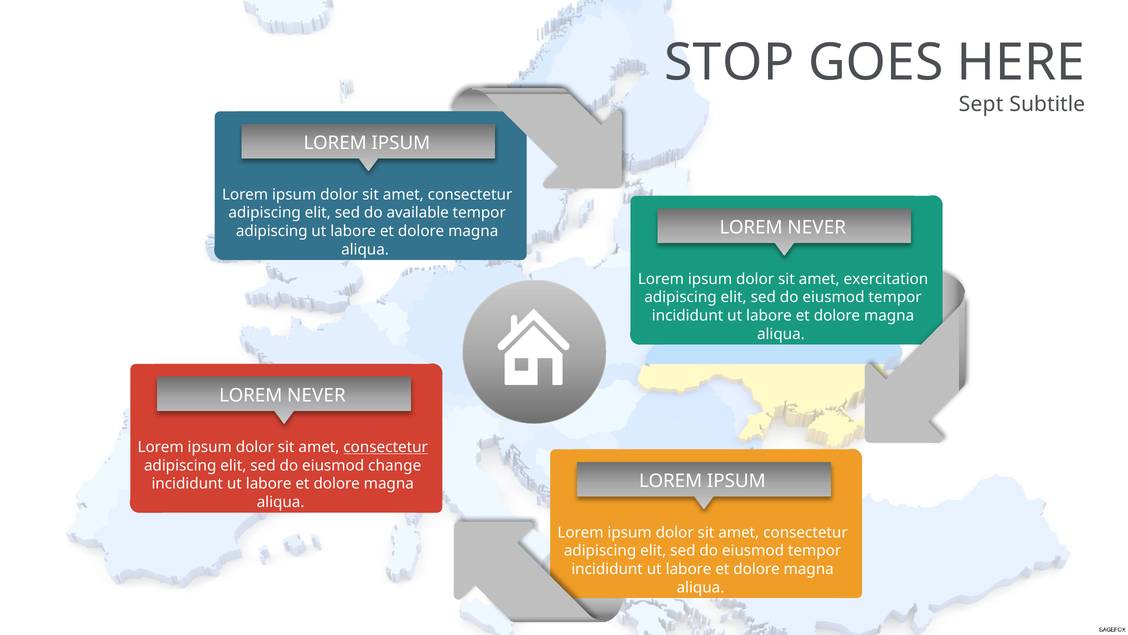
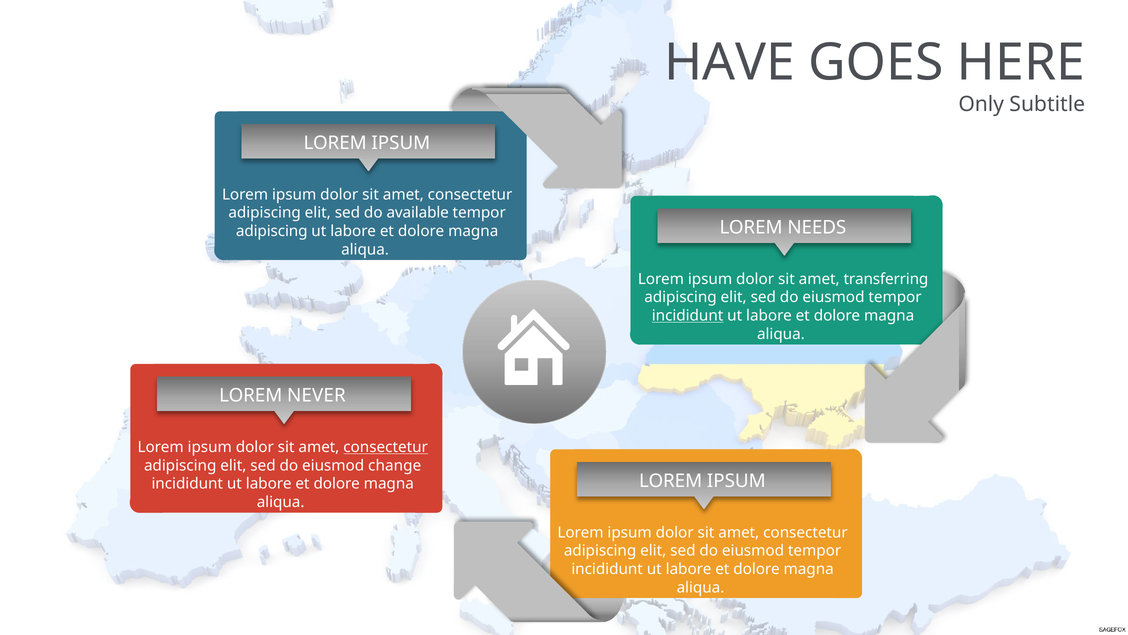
STOP: STOP -> HAVE
Sept: Sept -> Only
NEVER at (817, 227): NEVER -> NEEDS
exercitation: exercitation -> transferring
incididunt at (688, 315) underline: none -> present
